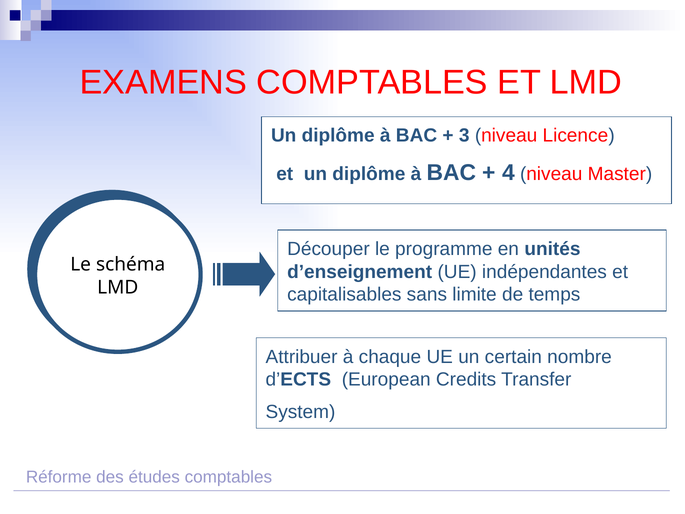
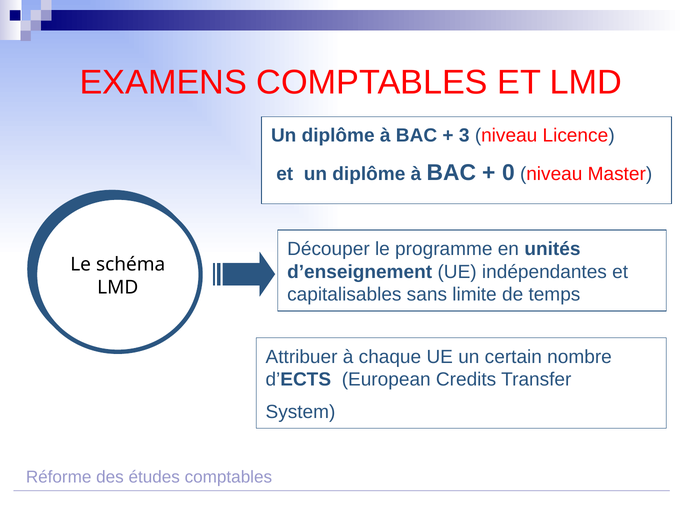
4: 4 -> 0
